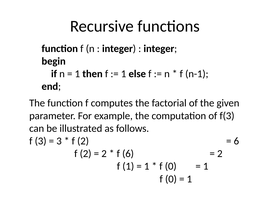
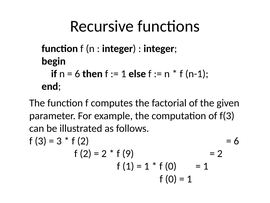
1 at (77, 74): 1 -> 6
f 6: 6 -> 9
